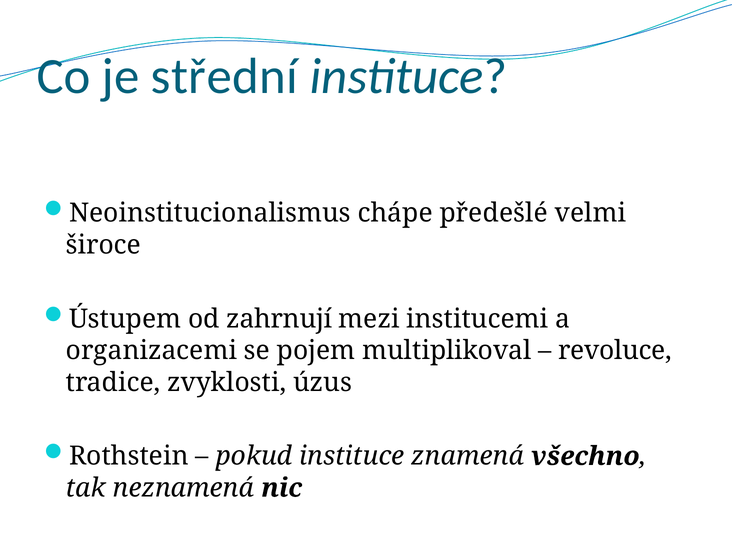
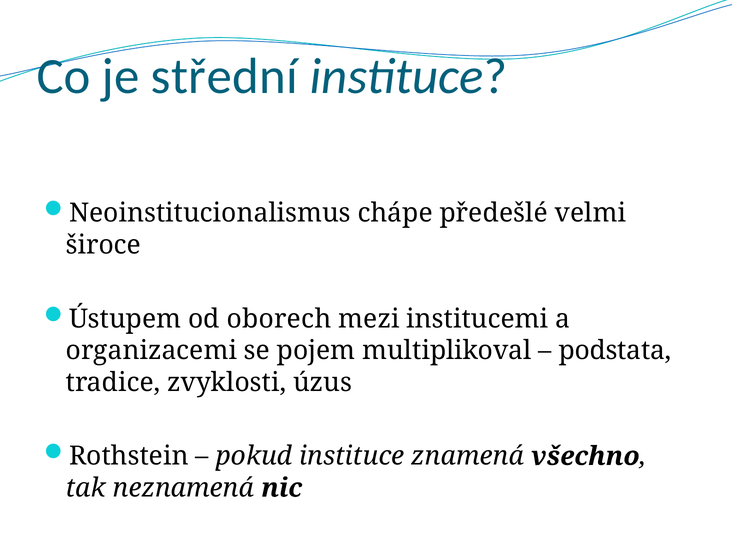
zahrnují: zahrnují -> oborech
revoluce: revoluce -> podstata
